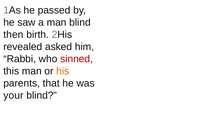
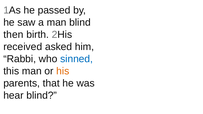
revealed: revealed -> received
sinned colour: red -> blue
your: your -> hear
